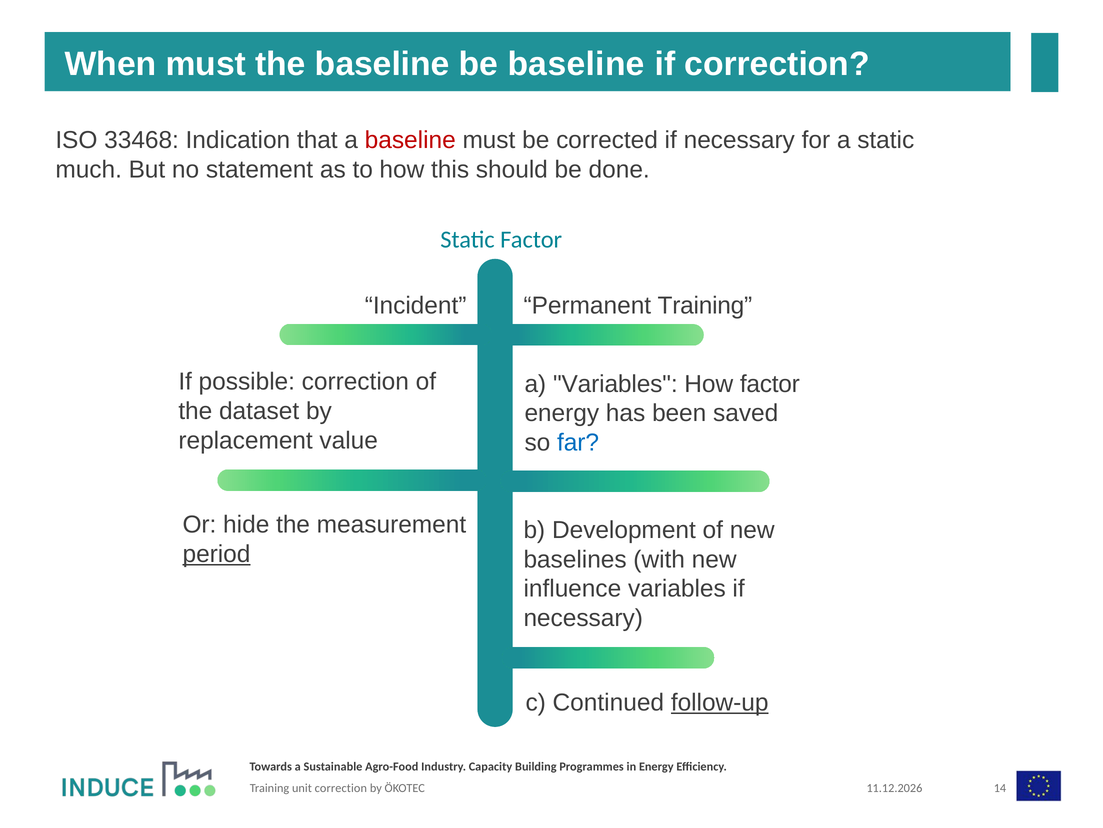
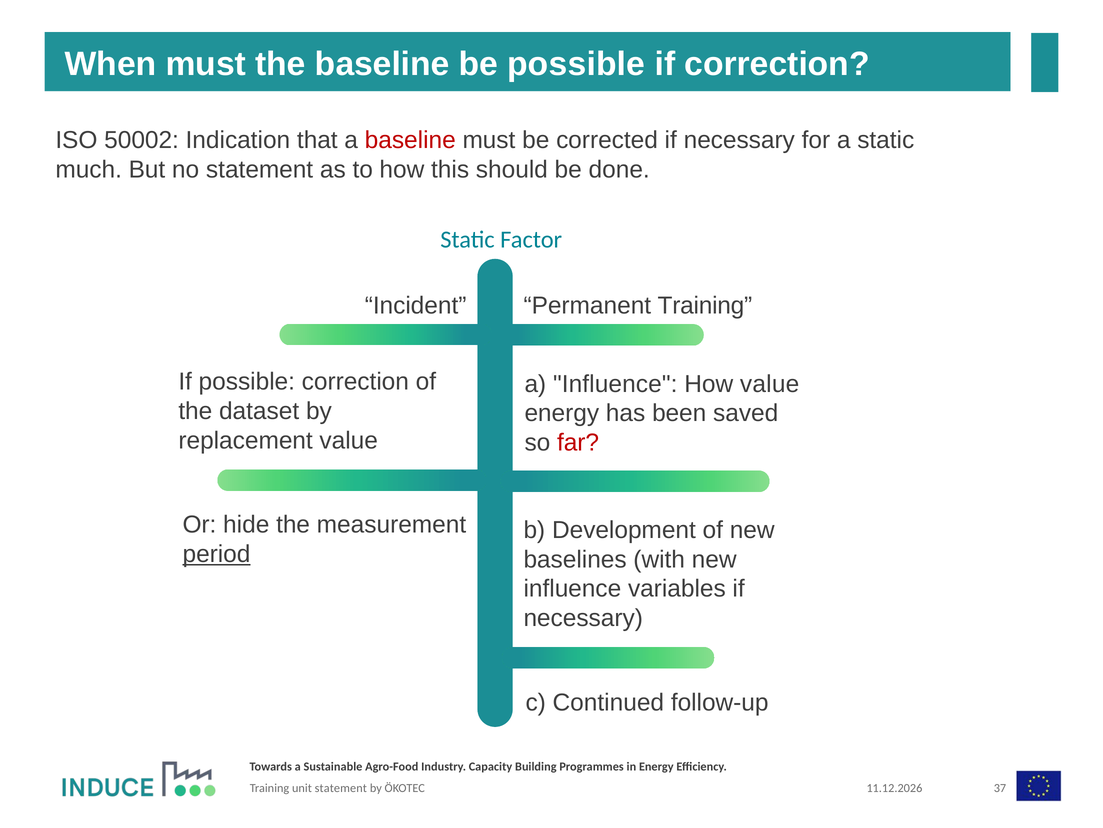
be baseline: baseline -> possible
33468: 33468 -> 50002
a Variables: Variables -> Influence
How factor: factor -> value
far colour: blue -> red
follow-up underline: present -> none
unit correction: correction -> statement
14: 14 -> 37
